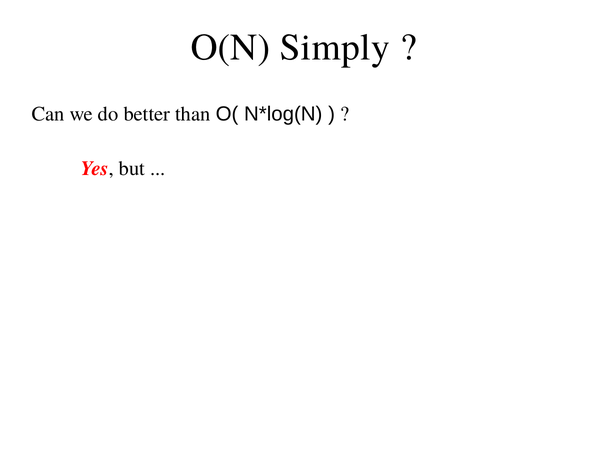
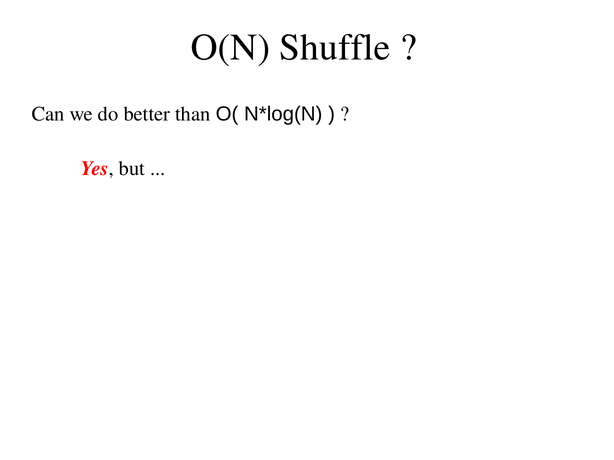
Simply: Simply -> Shuffle
